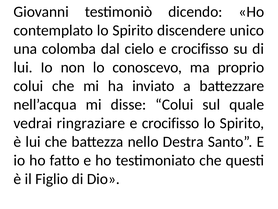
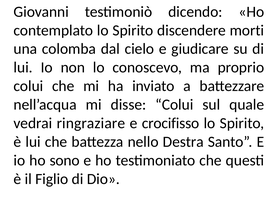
unico: unico -> morti
cielo e crocifisso: crocifisso -> giudicare
fatto: fatto -> sono
